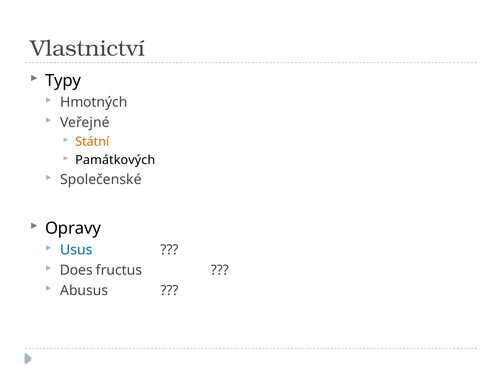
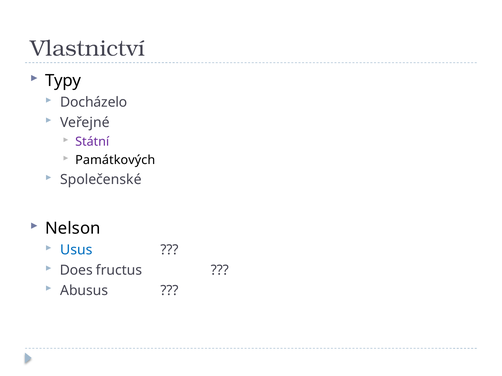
Hmotných: Hmotných -> Docházelo
Státní colour: orange -> purple
Opravy: Opravy -> Nelson
